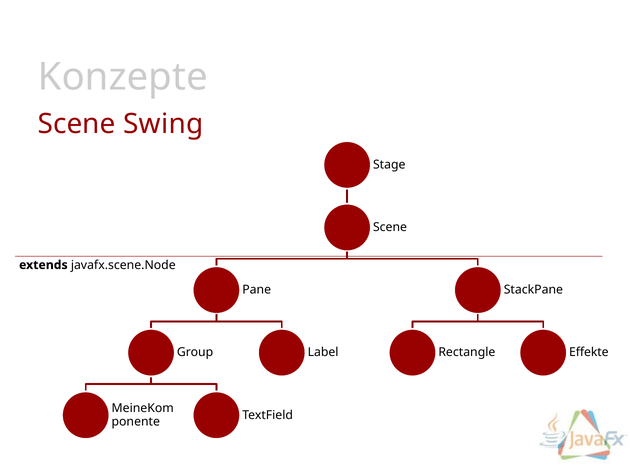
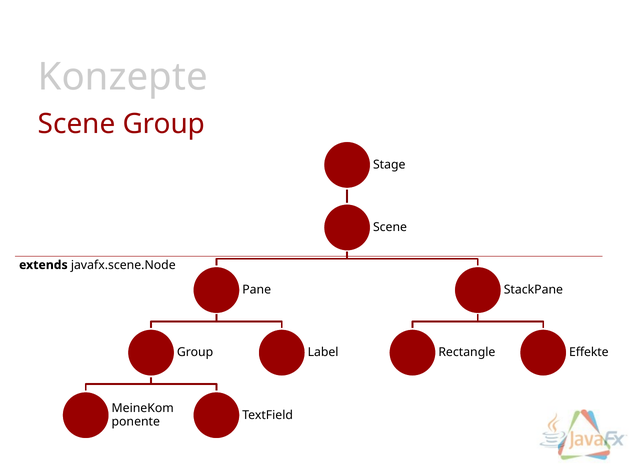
Scene Swing: Swing -> Group
